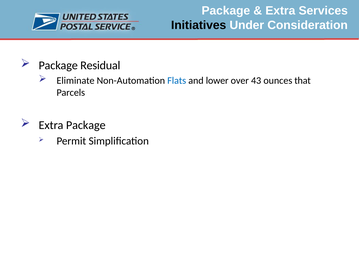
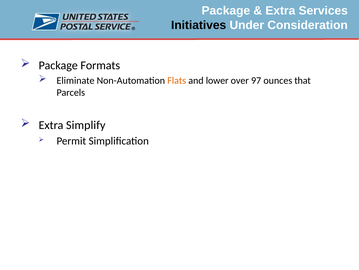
Residual: Residual -> Formats
Flats colour: blue -> orange
43: 43 -> 97
Extra Package: Package -> Simplify
